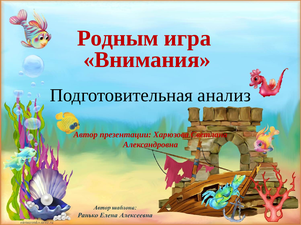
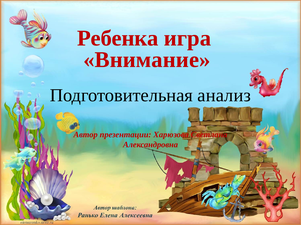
Родным: Родным -> Ребенка
Внимания: Внимания -> Внимание
